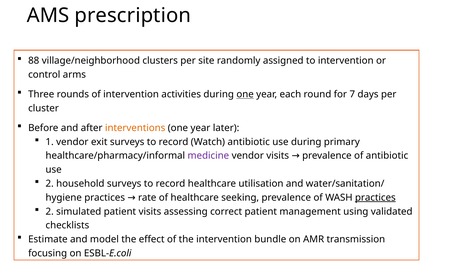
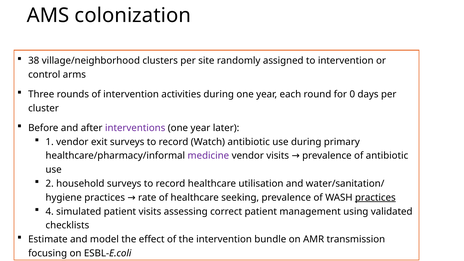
prescription: prescription -> colonization
88: 88 -> 38
one at (245, 94) underline: present -> none
7: 7 -> 0
interventions colour: orange -> purple
2 at (50, 211): 2 -> 4
